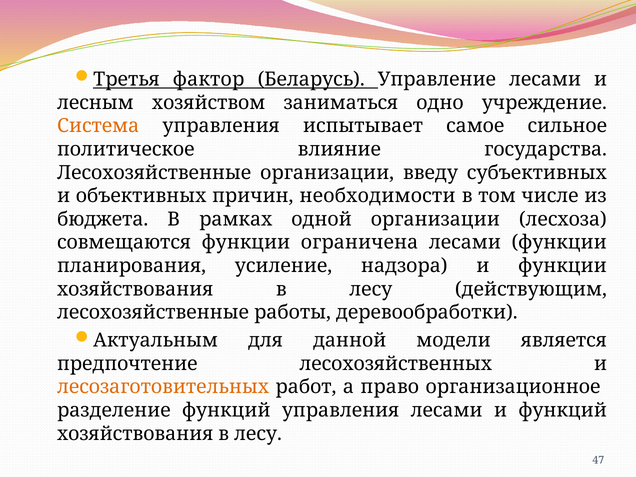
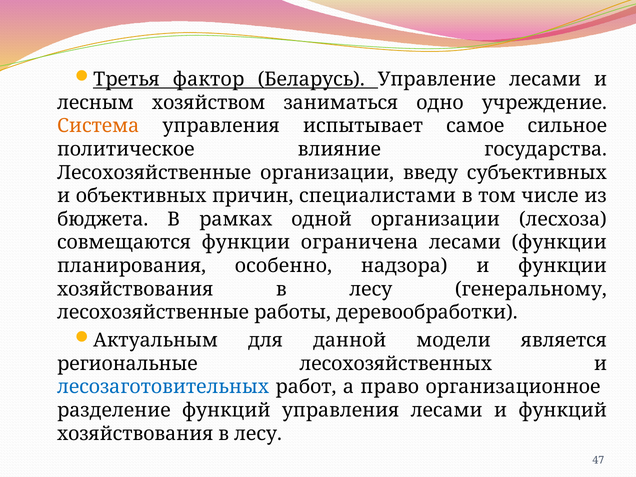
необходимости: необходимости -> специалистами
усиление: усиление -> особенно
действующим: действующим -> генеральному
предпочтение: предпочтение -> региональные
лесозаготовительных colour: orange -> blue
